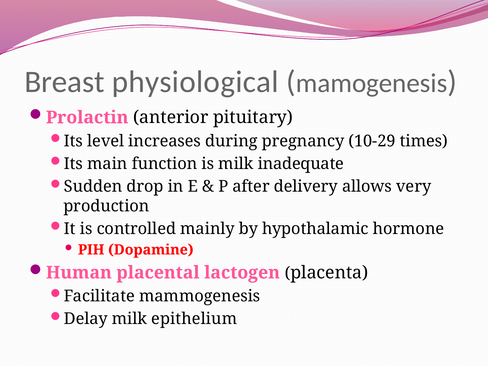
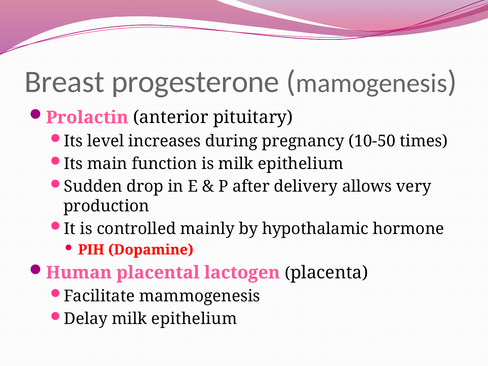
physiological: physiological -> progesterone
10-29: 10-29 -> 10-50
is milk inadequate: inadequate -> epithelium
